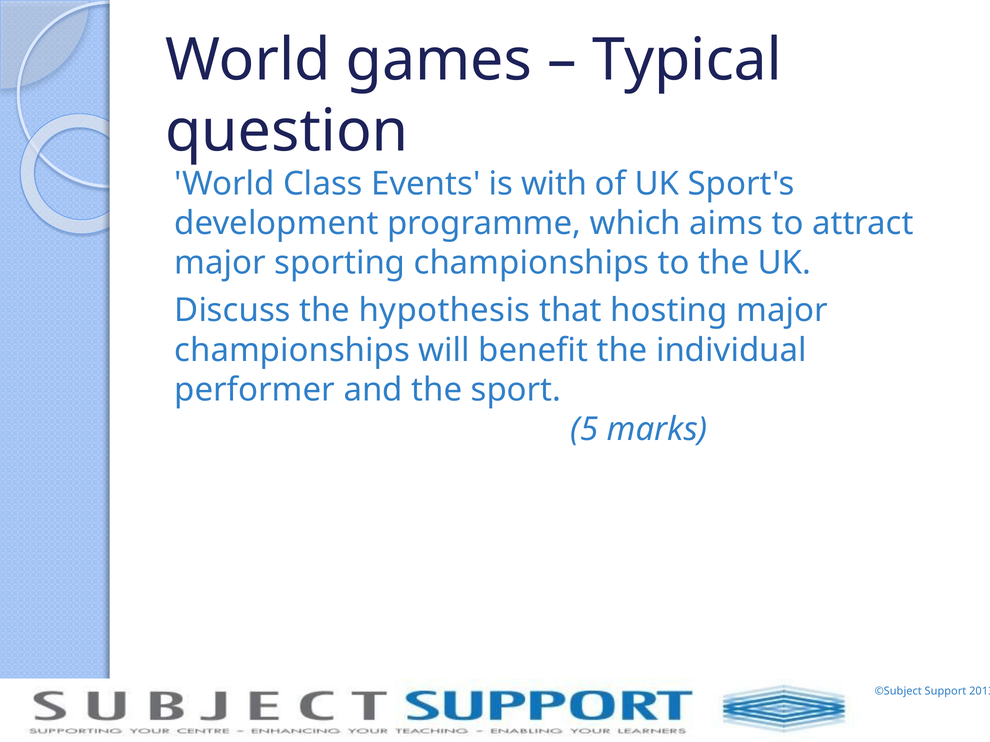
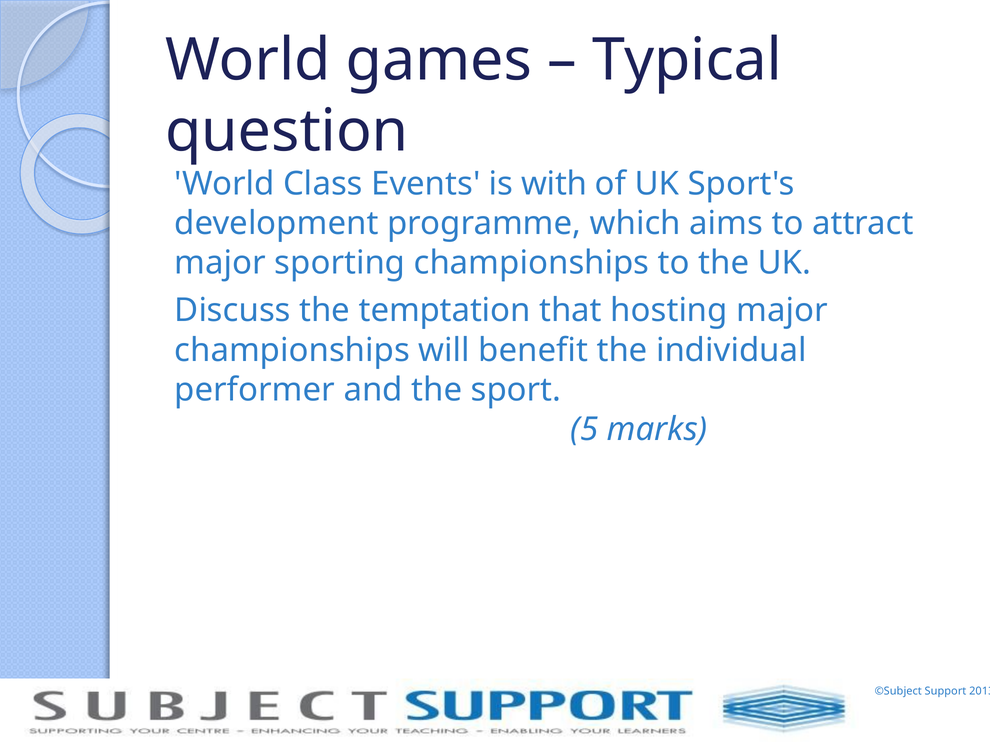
hypothesis: hypothesis -> temptation
